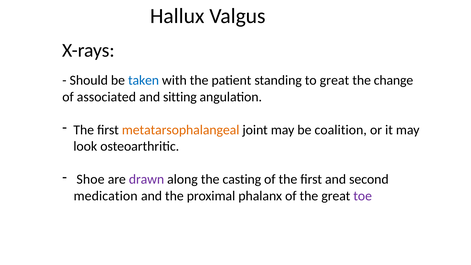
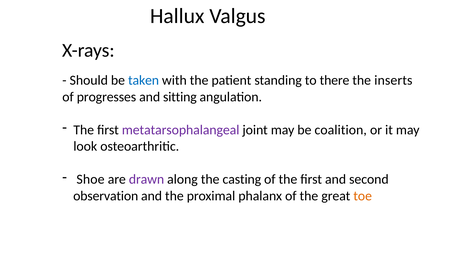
to great: great -> there
change: change -> inserts
associated: associated -> progresses
metatarsophalangeal colour: orange -> purple
medication: medication -> observation
toe colour: purple -> orange
